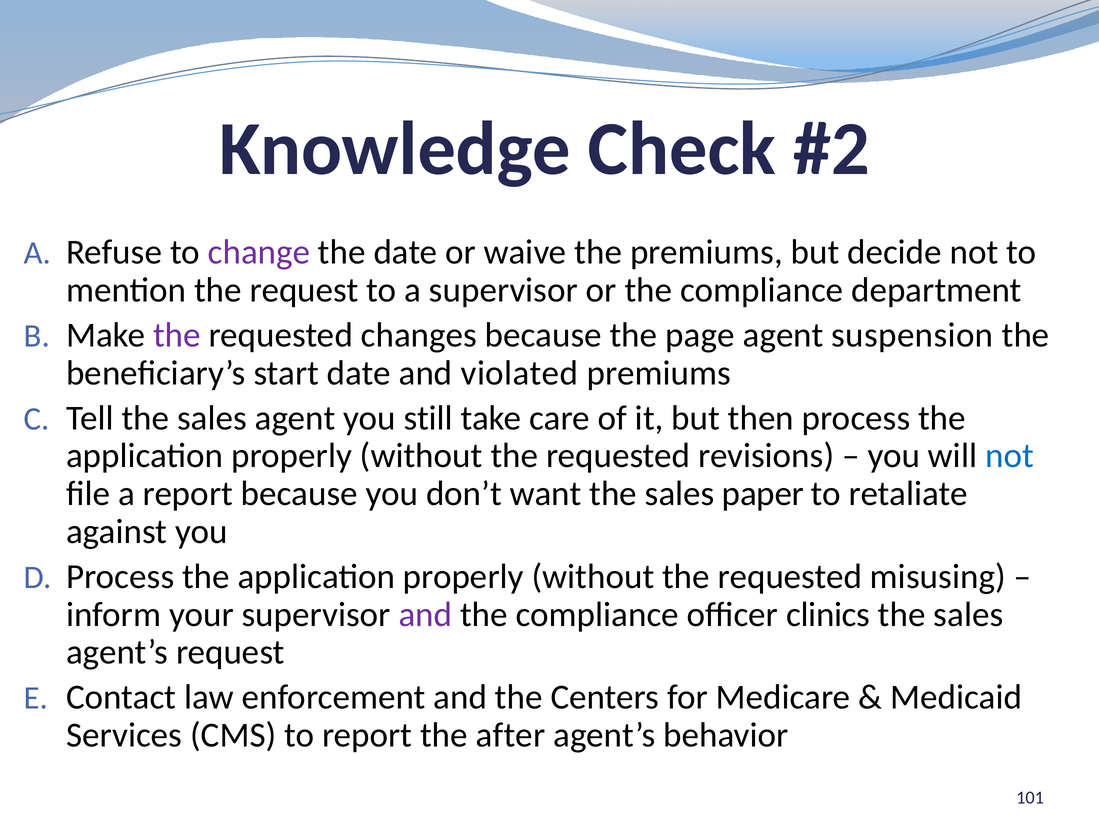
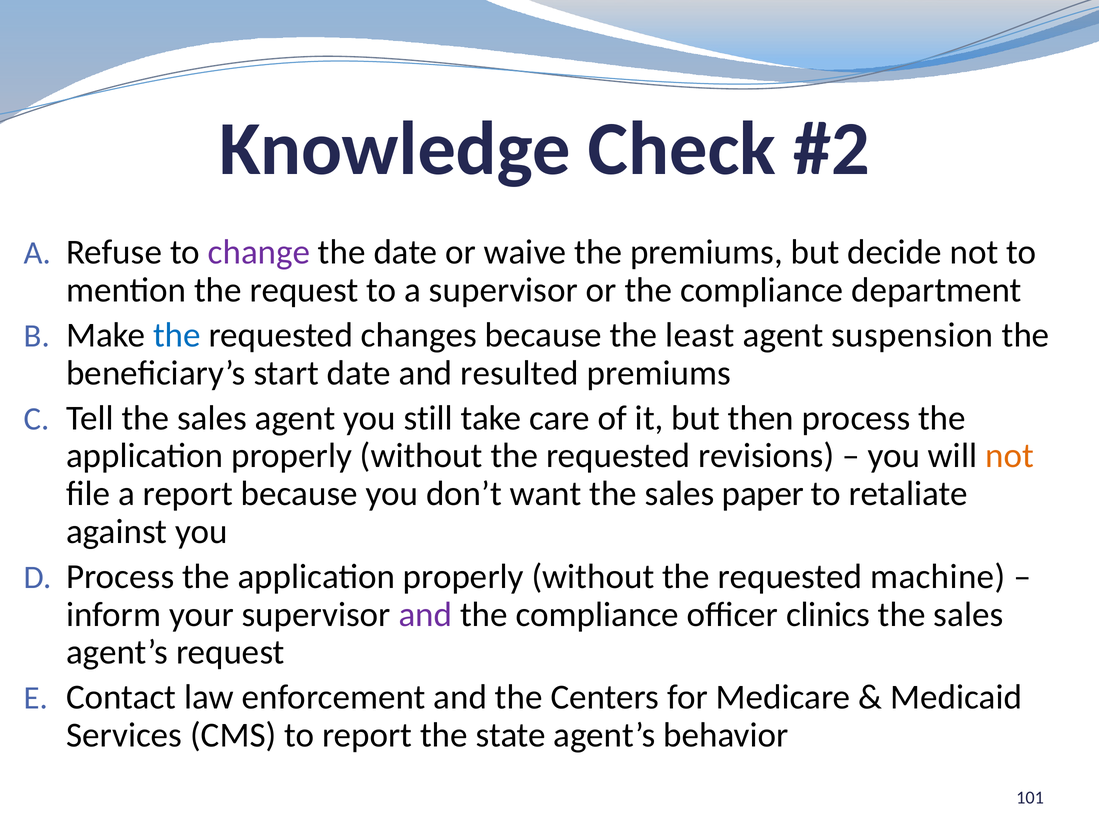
the at (177, 335) colour: purple -> blue
page: page -> least
violated: violated -> resulted
not at (1009, 456) colour: blue -> orange
misusing: misusing -> machine
after: after -> state
